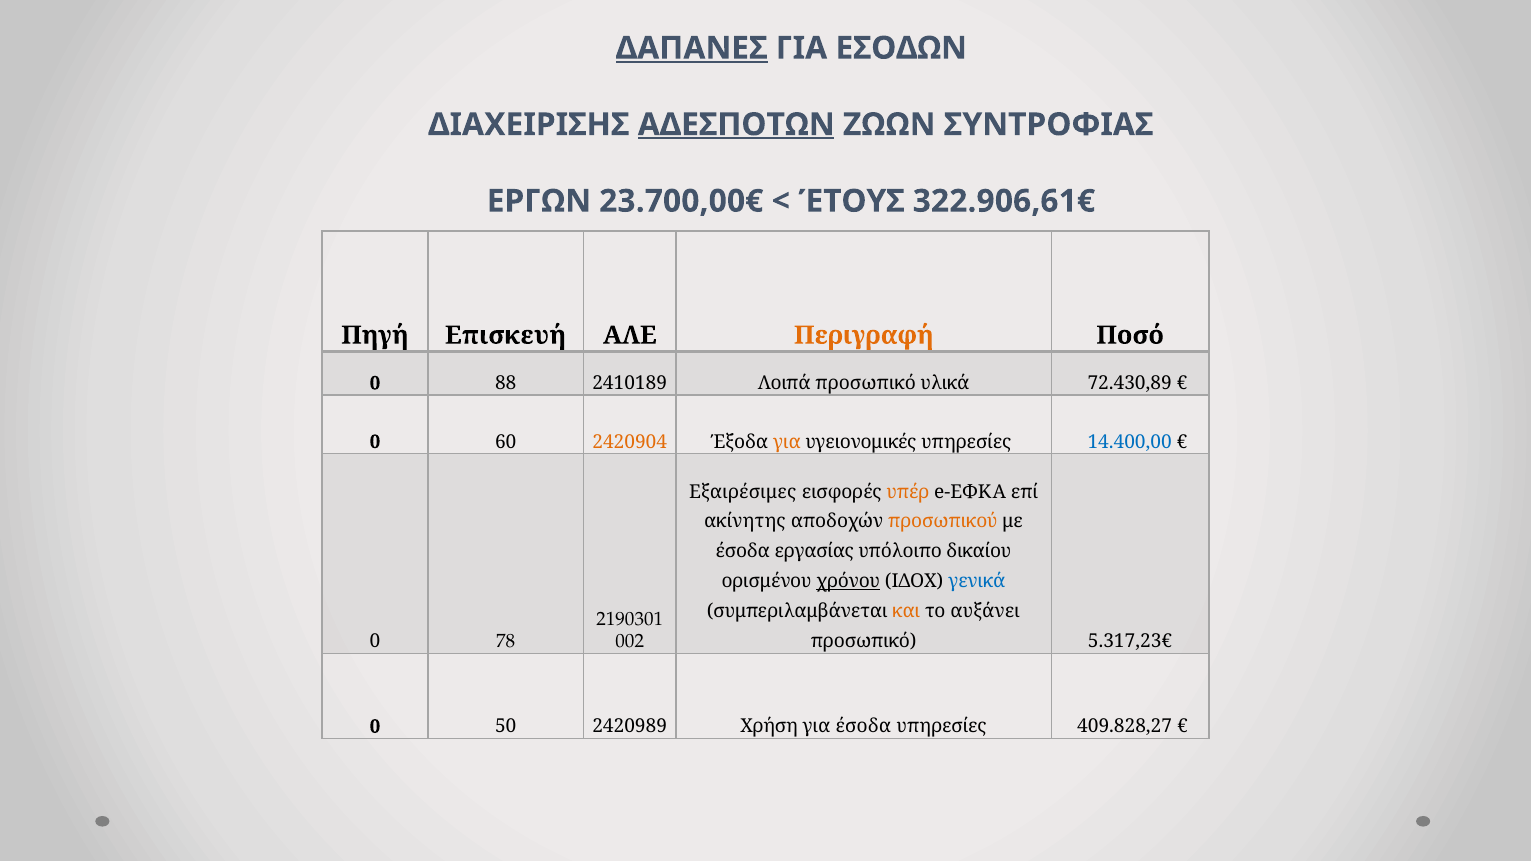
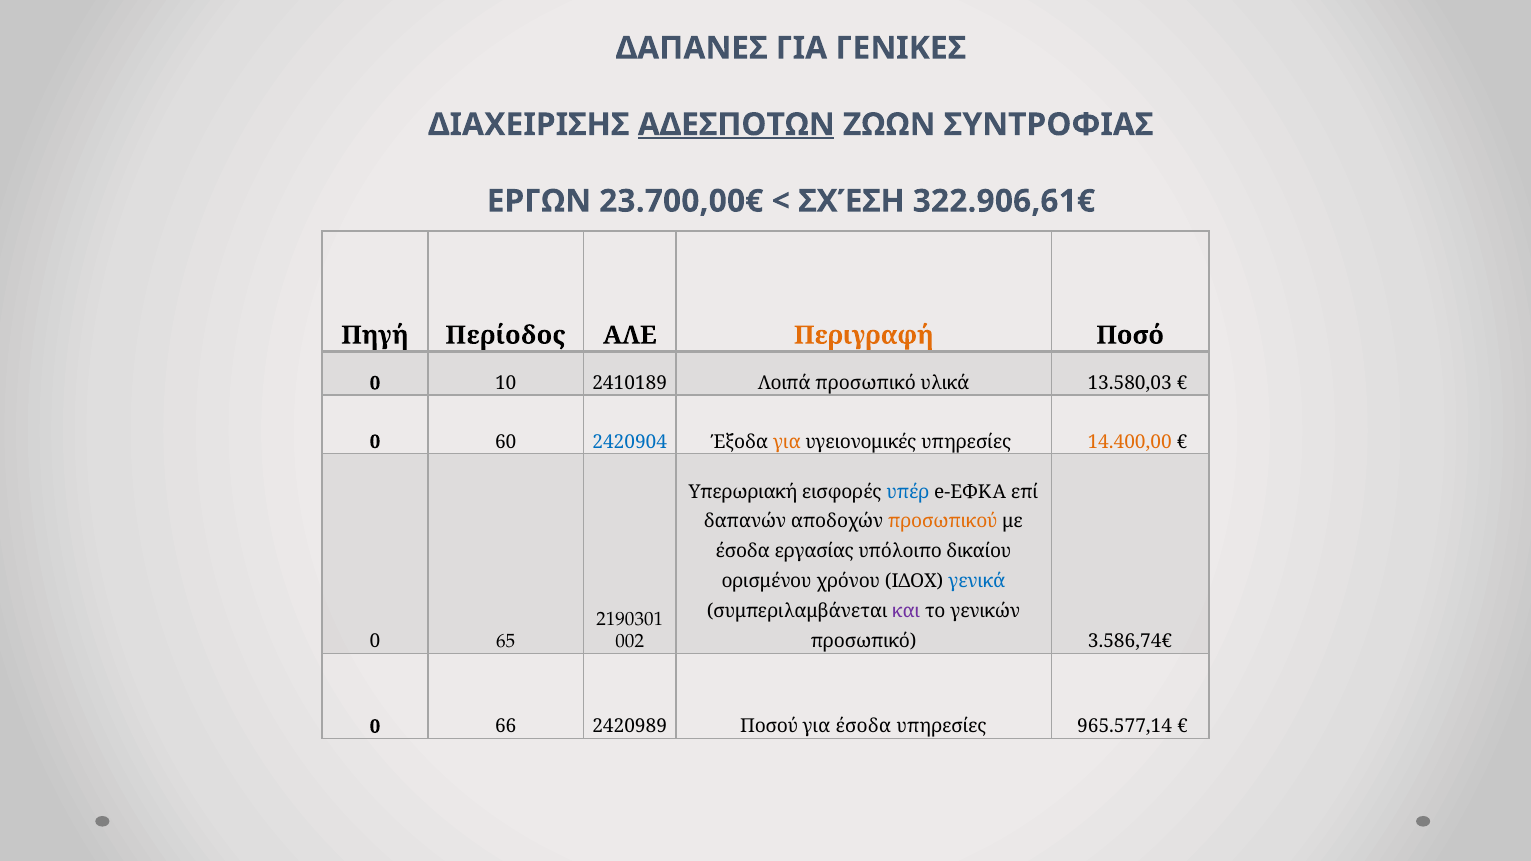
ΔΑΠΑΝΕΣ underline: present -> none
ΕΣΟΔΩΝ: ΕΣΟΔΩΝ -> ΓΕΝΙΚΕΣ
ΈΤΟΥΣ: ΈΤΟΥΣ -> ΣΧΈΣΗ
Επισκευή: Επισκευή -> Περίοδος
88: 88 -> 10
72.430,89: 72.430,89 -> 13.580,03
2420904 colour: orange -> blue
14.400,00 colour: blue -> orange
Εξαιρέσιμες: Εξαιρέσιμες -> Υπερωριακή
υπέρ colour: orange -> blue
ακίνητης: ακίνητης -> δαπανών
χρόνου underline: present -> none
και colour: orange -> purple
αυξάνει: αυξάνει -> γενικών
78: 78 -> 65
5.317,23€: 5.317,23€ -> 3.586,74€
50: 50 -> 66
Χρήση: Χρήση -> Ποσού
409.828,27: 409.828,27 -> 965.577,14
